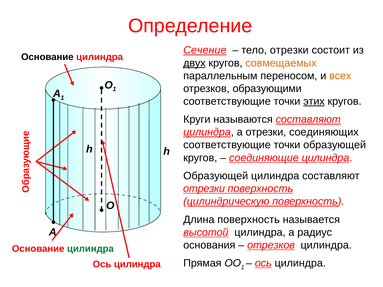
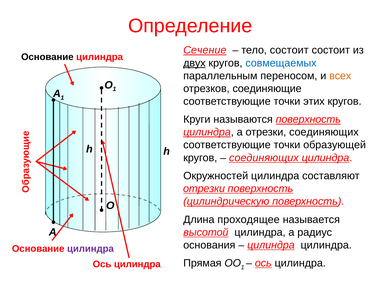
тело отрезки: отрезки -> состоит
совмещаемых colour: orange -> blue
образующими: образующими -> соединяющие
этих underline: present -> none
называются составляют: составляют -> поверхность
соединяющие at (264, 158): соединяющие -> соединяющих
Образующей at (216, 176): Образующей -> Окружностей
Длина поверхность: поверхность -> проходящее
отрезков at (271, 245): отрезков -> цилиндра
цилиндра at (90, 249) colour: green -> purple
